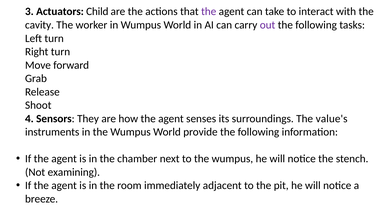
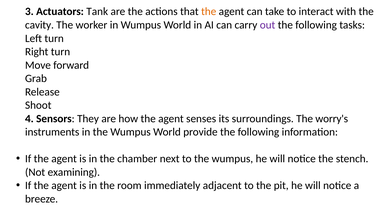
Child: Child -> Tank
the at (209, 12) colour: purple -> orange
value's: value's -> worry's
